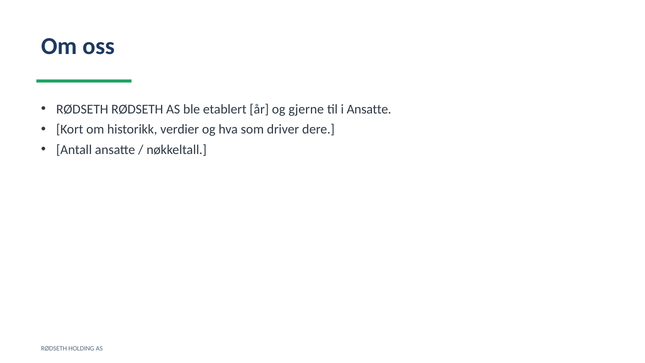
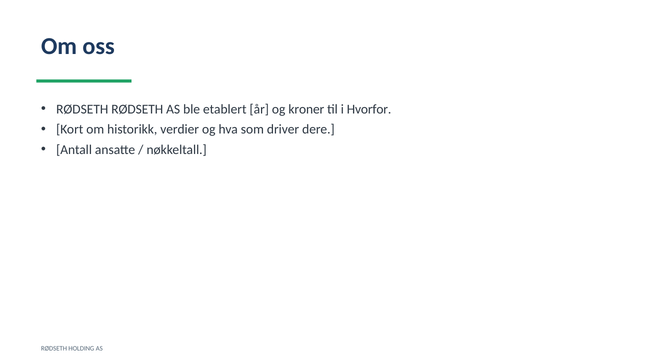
gjerne: gjerne -> kroner
i Ansatte: Ansatte -> Hvorfor
